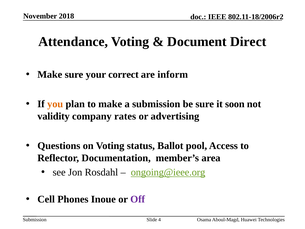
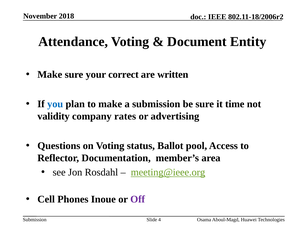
Direct: Direct -> Entity
inform: inform -> written
you colour: orange -> blue
soon: soon -> time
ongoing@ieee.org: ongoing@ieee.org -> meeting@ieee.org
